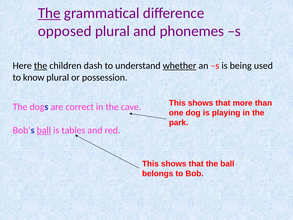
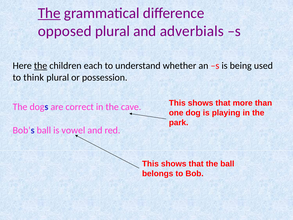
phonemes: phonemes -> adverbials
dash: dash -> each
whether underline: present -> none
know: know -> think
ball at (44, 130) underline: present -> none
tables: tables -> vowel
